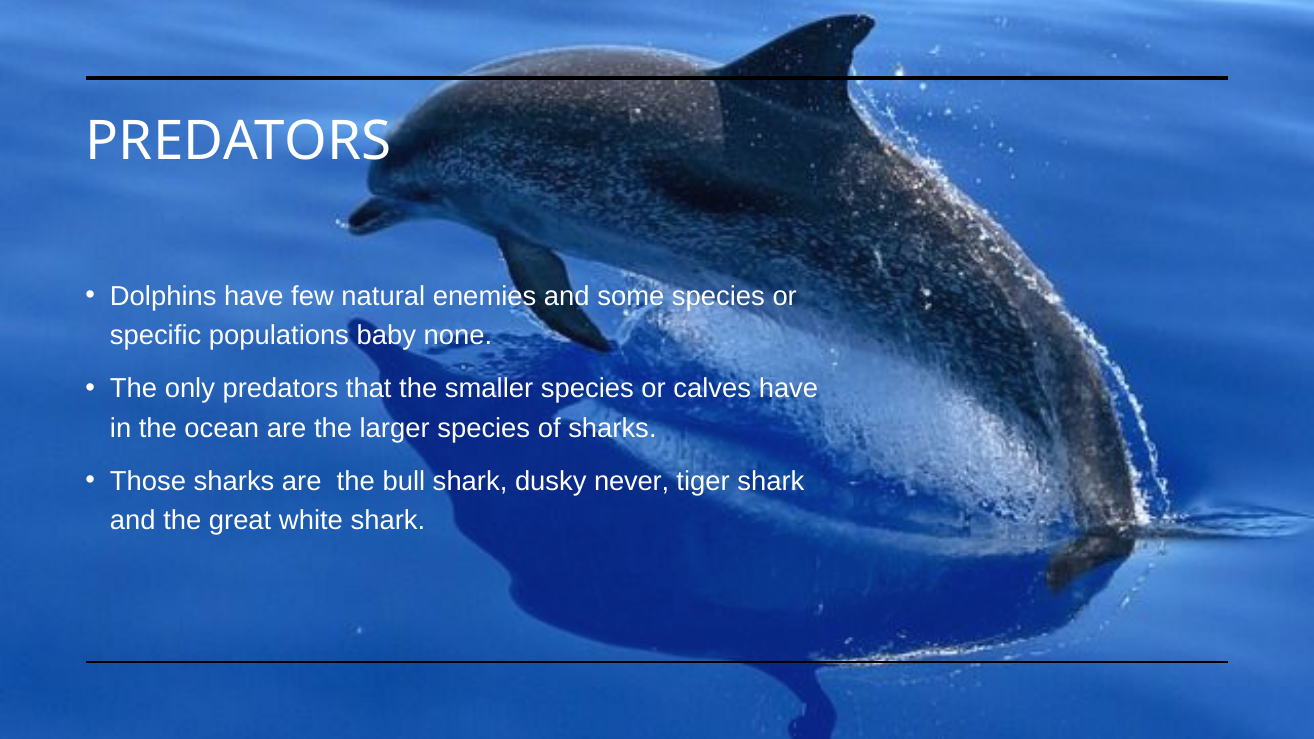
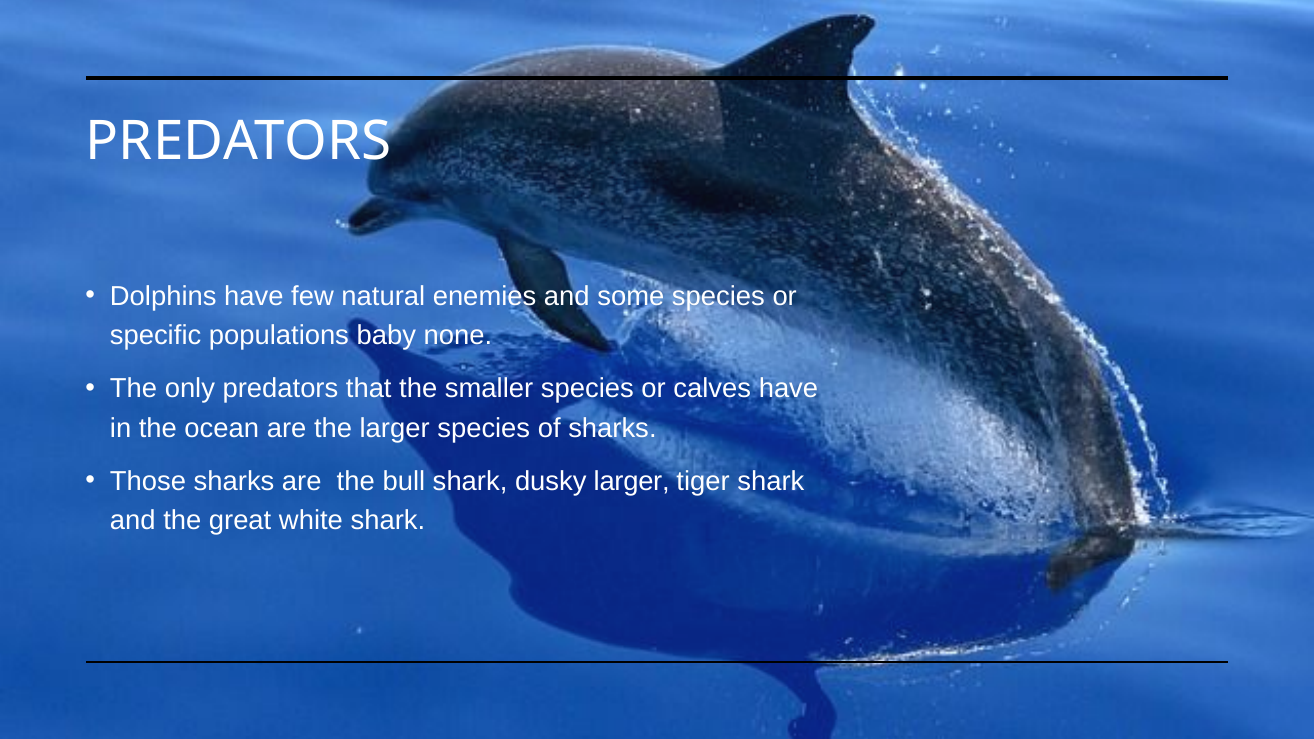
dusky never: never -> larger
